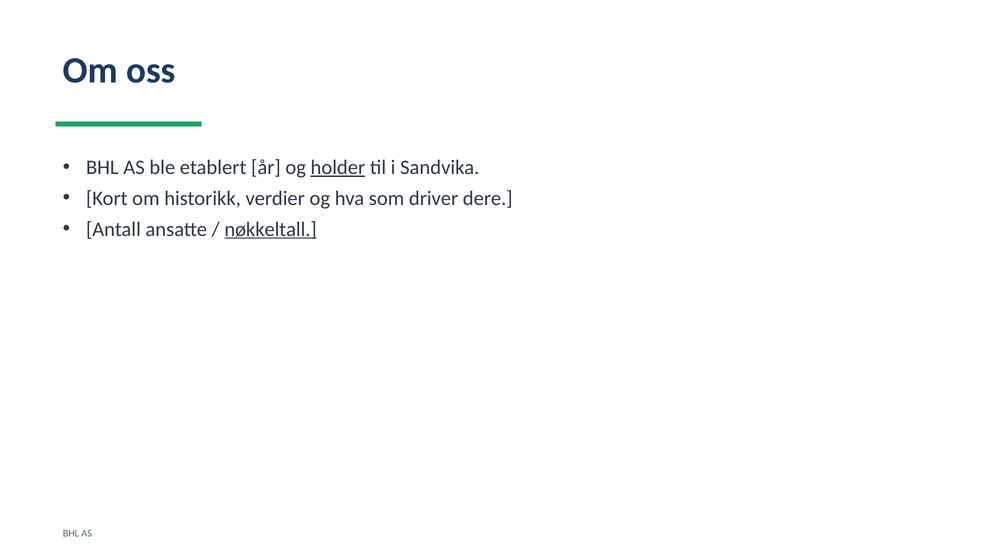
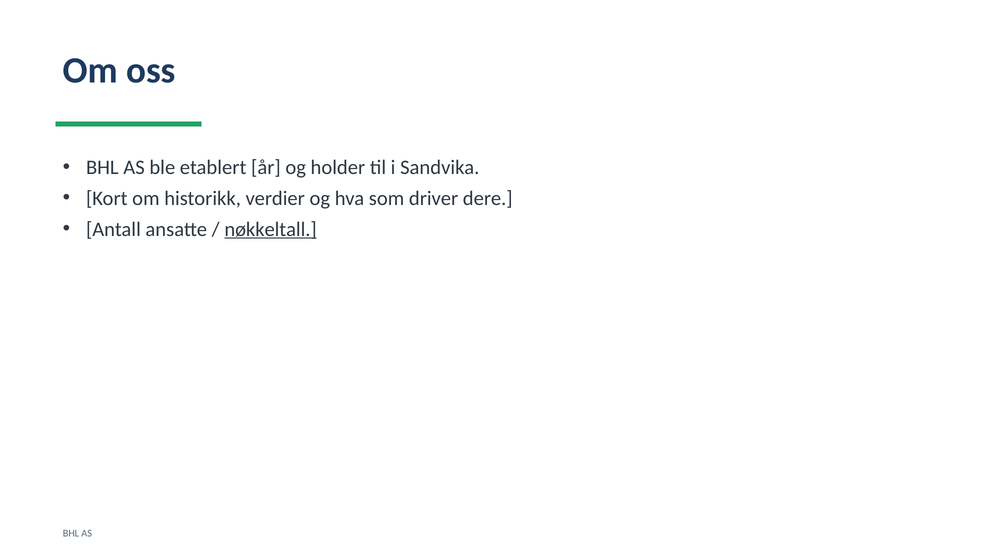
holder underline: present -> none
